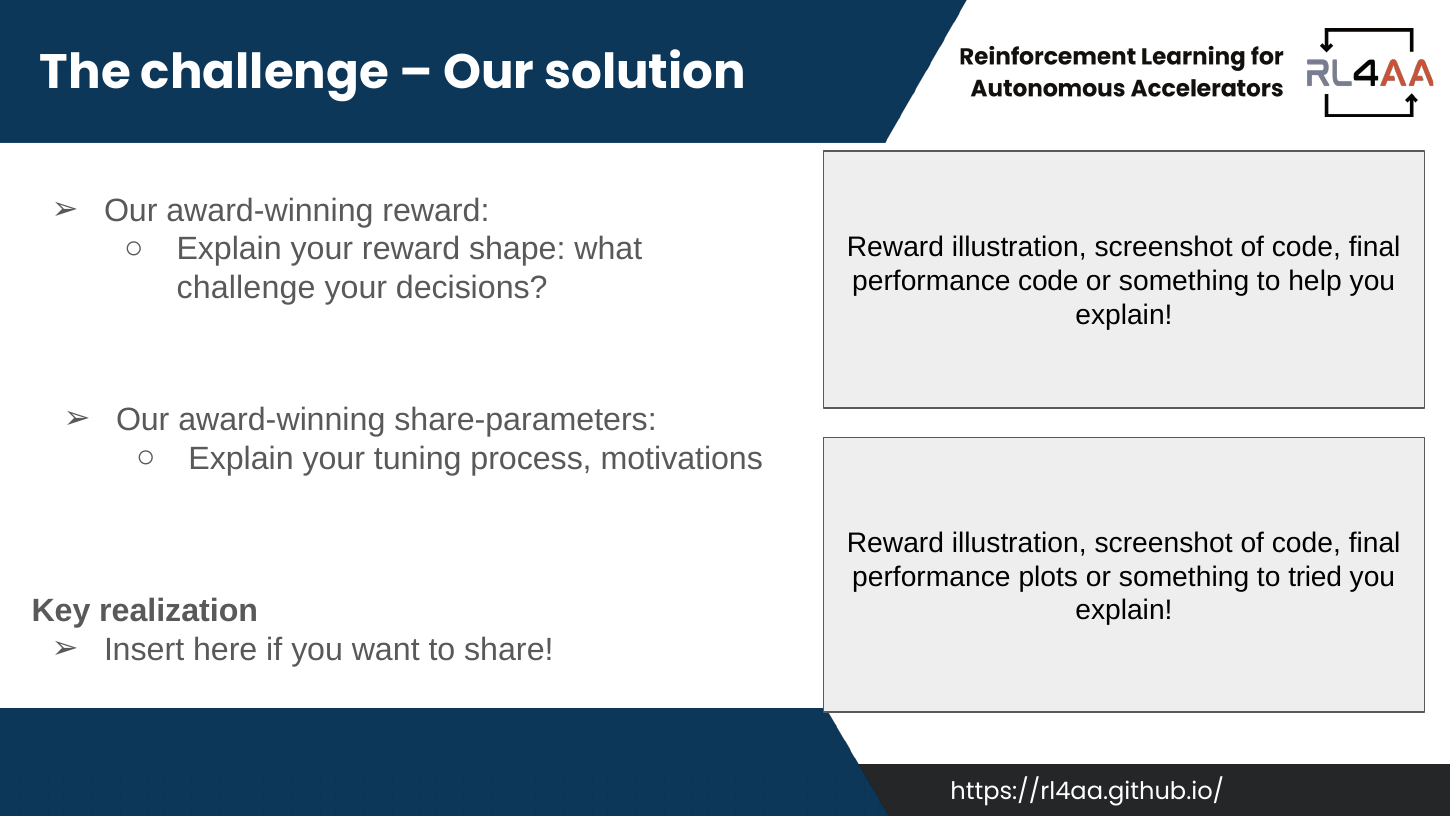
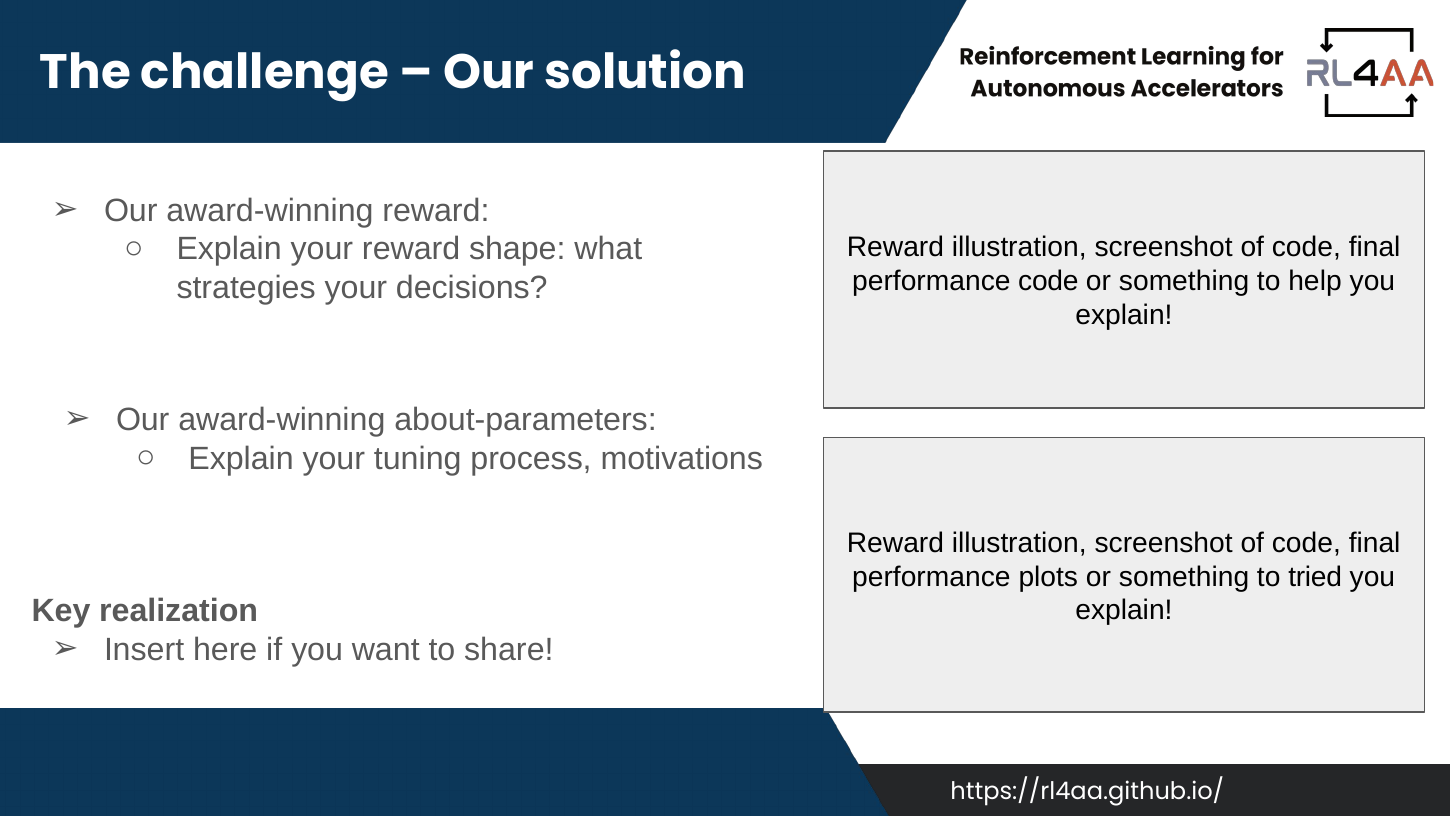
challenge at (246, 288): challenge -> strategies
share-parameters: share-parameters -> about-parameters
